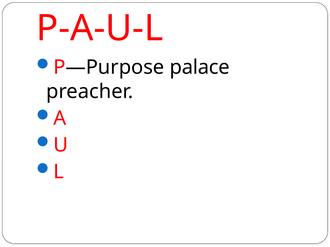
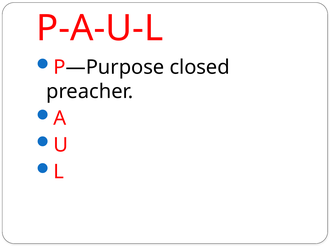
palace: palace -> closed
